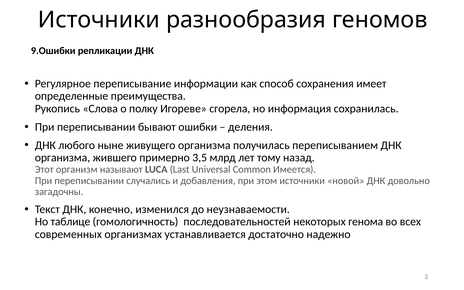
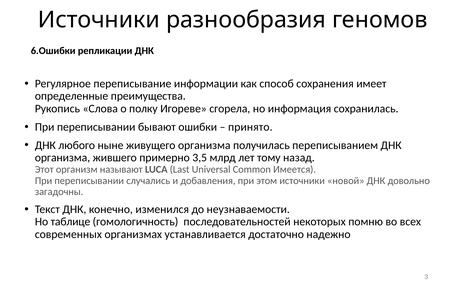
9.Ошибки: 9.Ошибки -> 6.Ошибки
деления: деления -> принято
генома: генома -> помню
